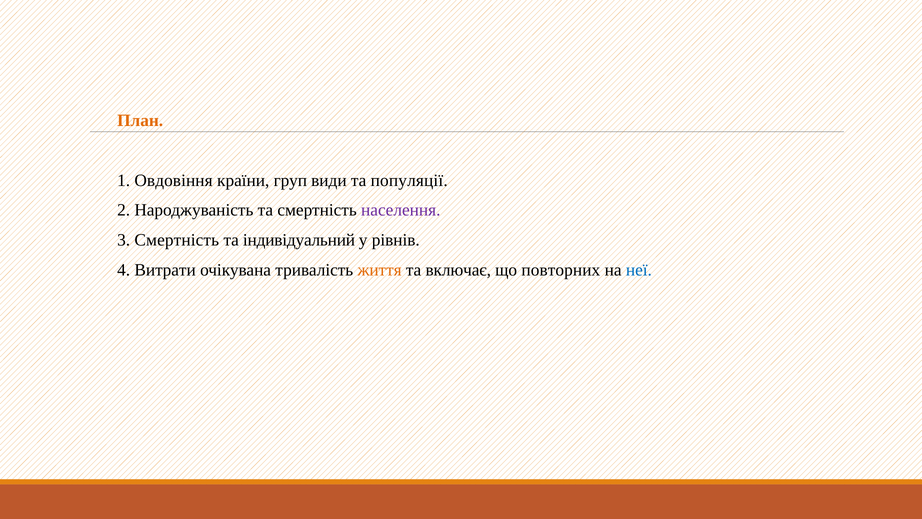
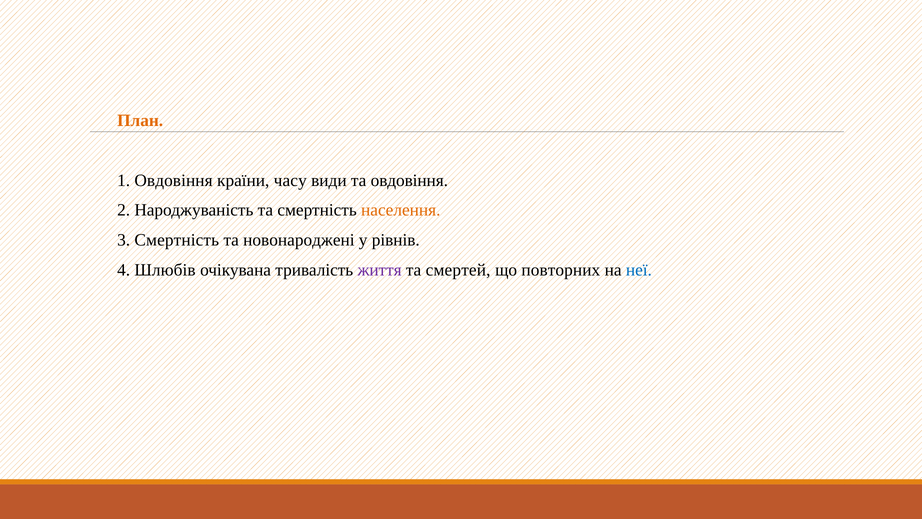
груп: груп -> часу
та популяції: популяції -> овдовіння
населення colour: purple -> orange
індивідуальний: індивідуальний -> новонароджені
Витрати: Витрати -> Шлюбів
життя colour: orange -> purple
включає: включає -> смертей
